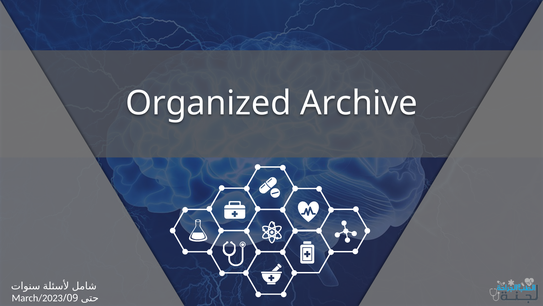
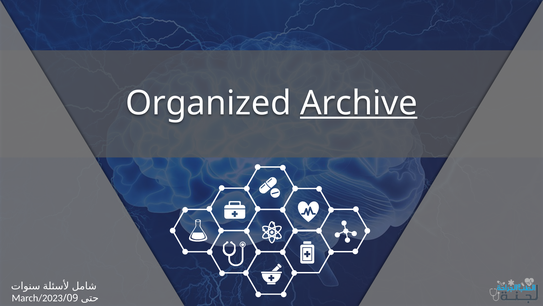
Archive underline: none -> present
